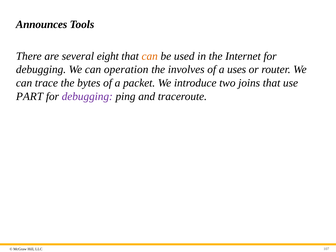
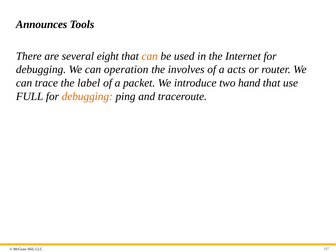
uses: uses -> acts
bytes: bytes -> label
joins: joins -> hand
PART: PART -> FULL
debugging at (87, 96) colour: purple -> orange
